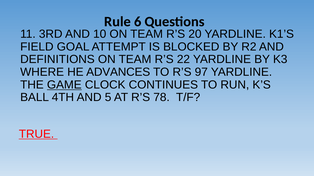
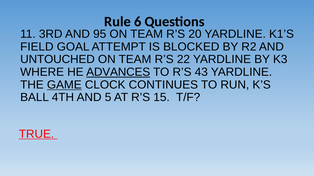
10: 10 -> 95
DEFINITIONS: DEFINITIONS -> UNTOUCHED
ADVANCES underline: none -> present
97: 97 -> 43
78: 78 -> 15
